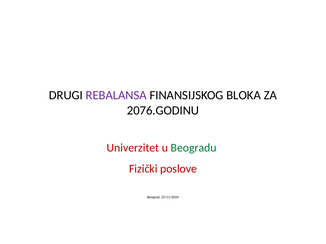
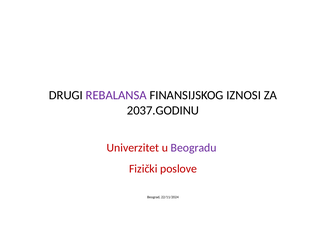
BLOKA: BLOKA -> IZNOSI
2076.GODINU: 2076.GODINU -> 2037.GODINU
Beogradu colour: green -> purple
